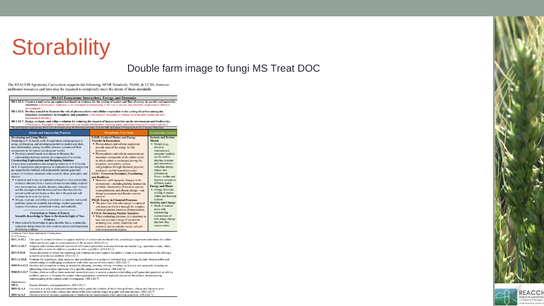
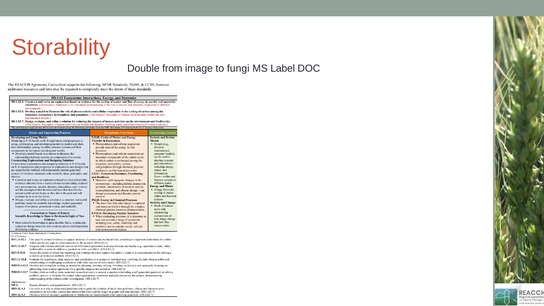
farm: farm -> from
Treat: Treat -> Label
